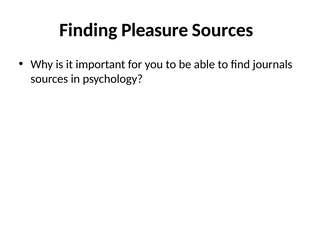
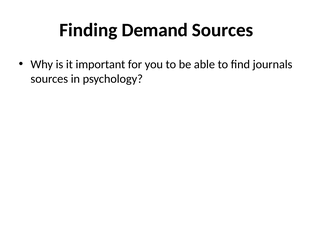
Pleasure: Pleasure -> Demand
